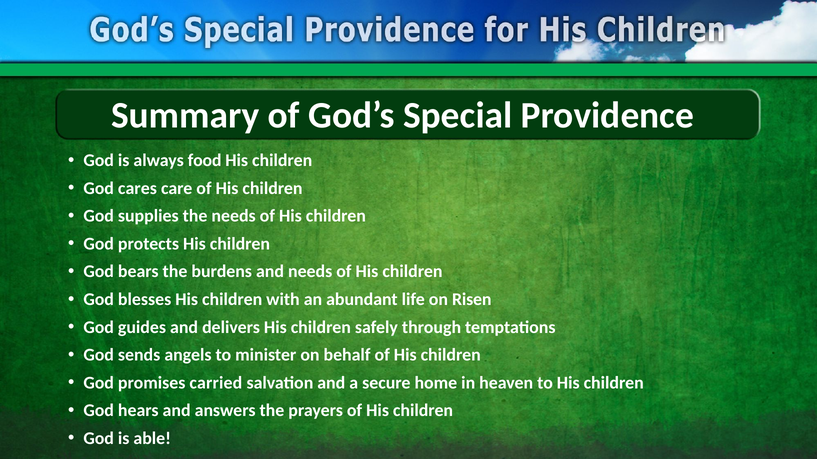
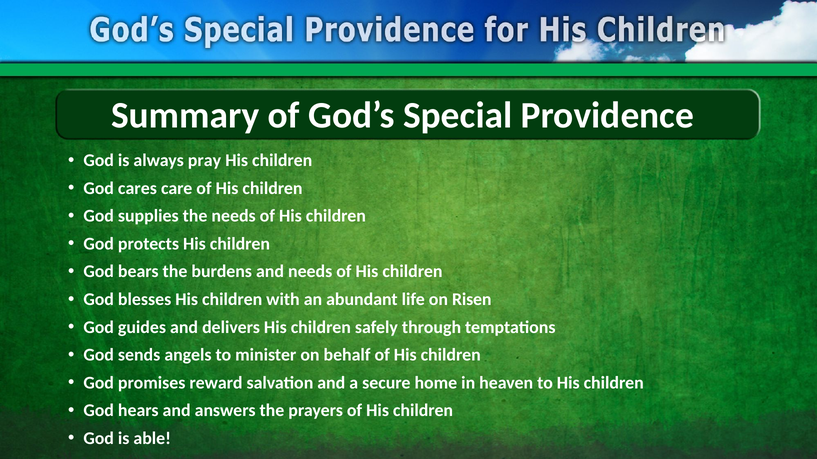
food: food -> pray
carried: carried -> reward
